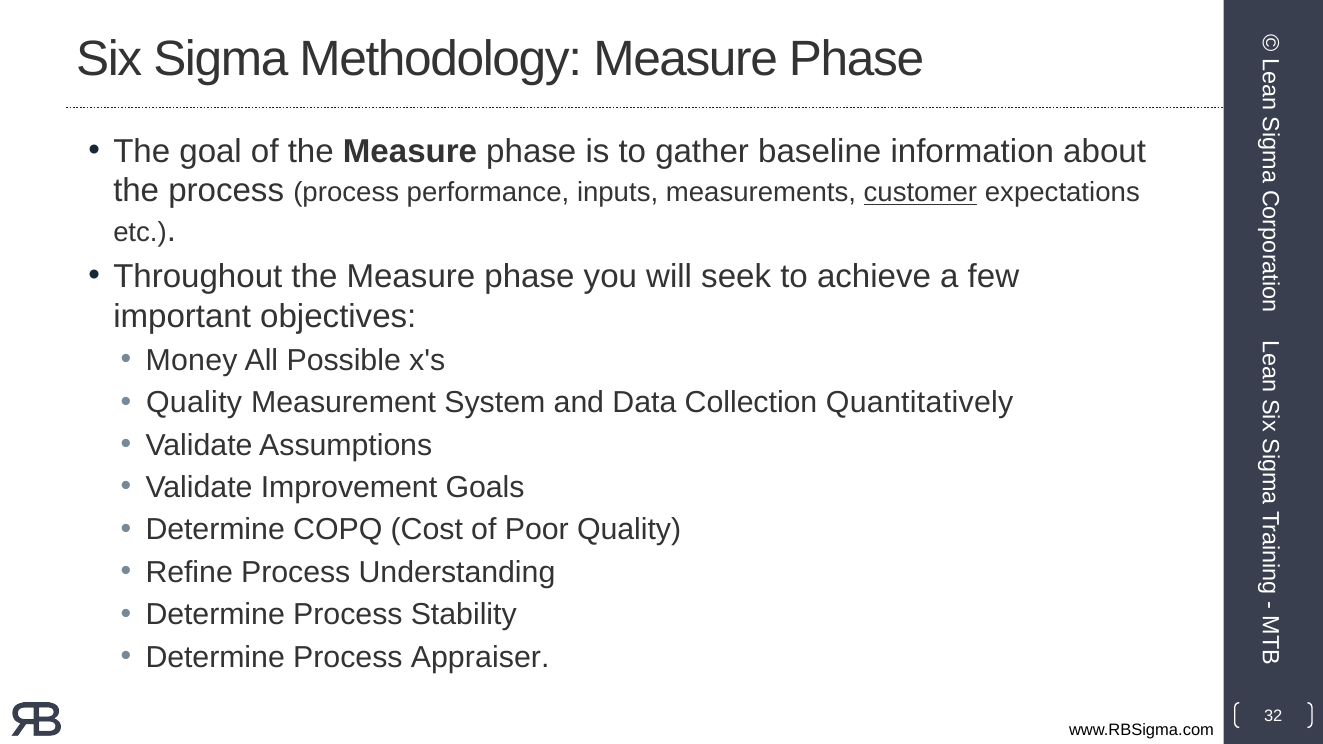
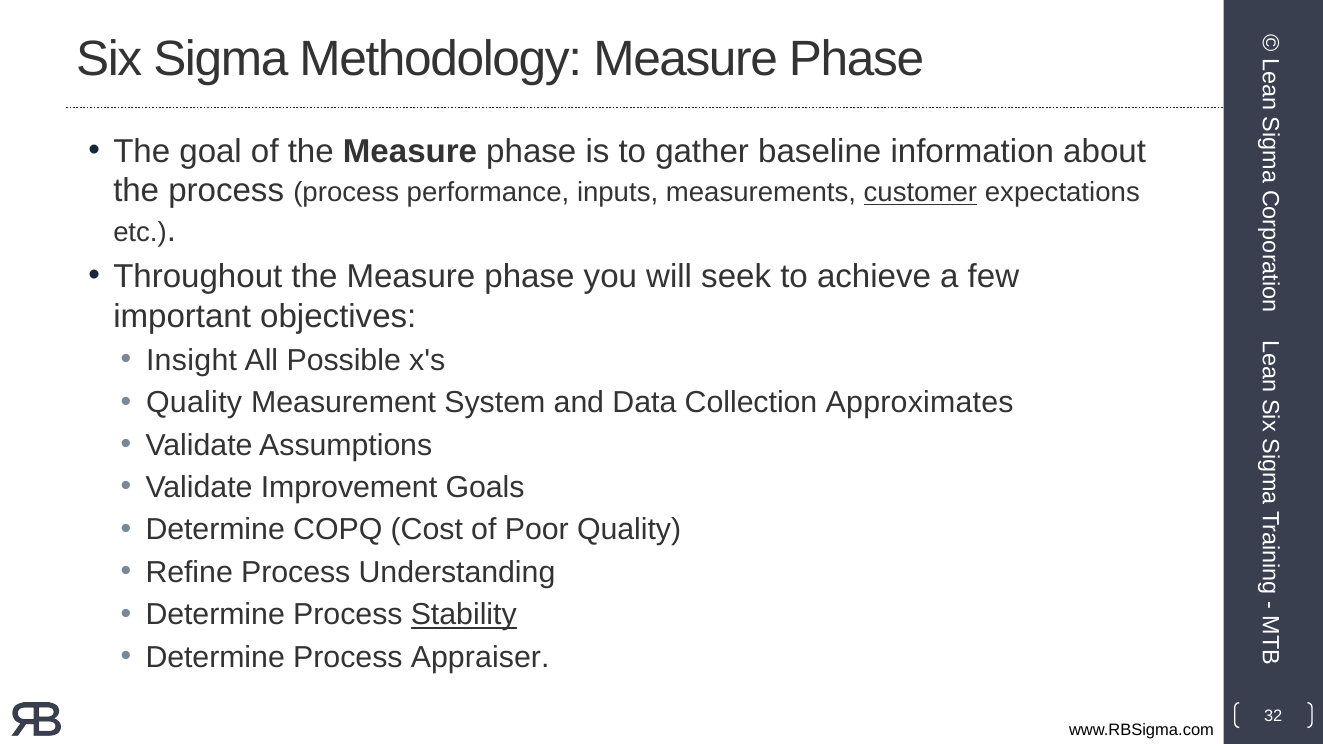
Money: Money -> Insight
Quantitatively: Quantitatively -> Approximates
Stability underline: none -> present
